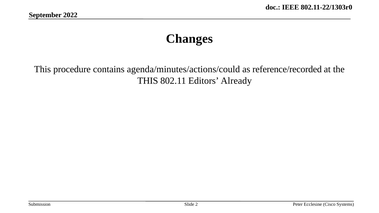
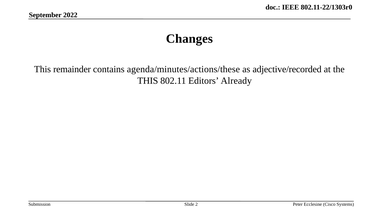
procedure: procedure -> remainder
agenda/minutes/actions/could: agenda/minutes/actions/could -> agenda/minutes/actions/these
reference/recorded: reference/recorded -> adjective/recorded
